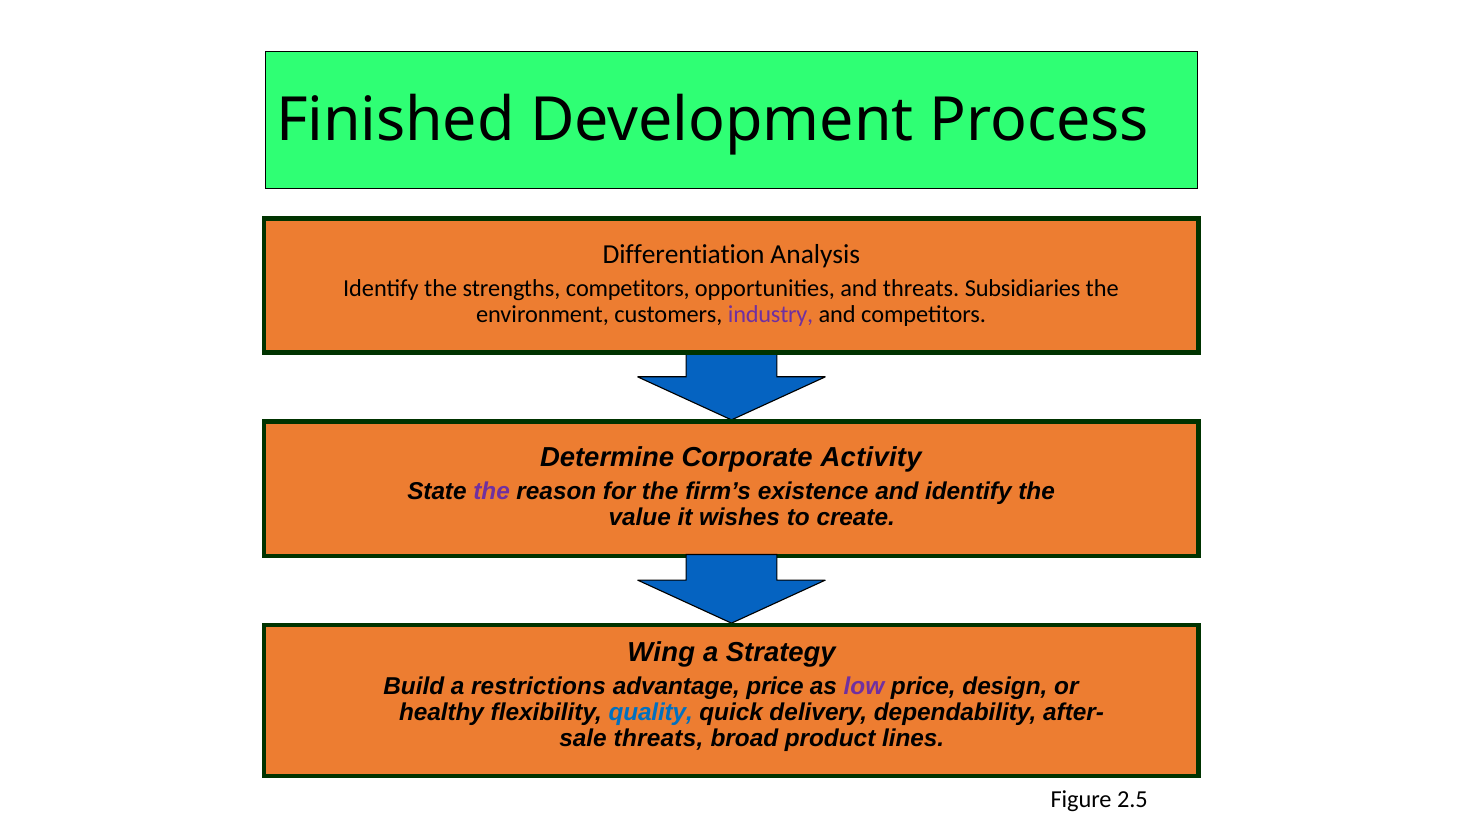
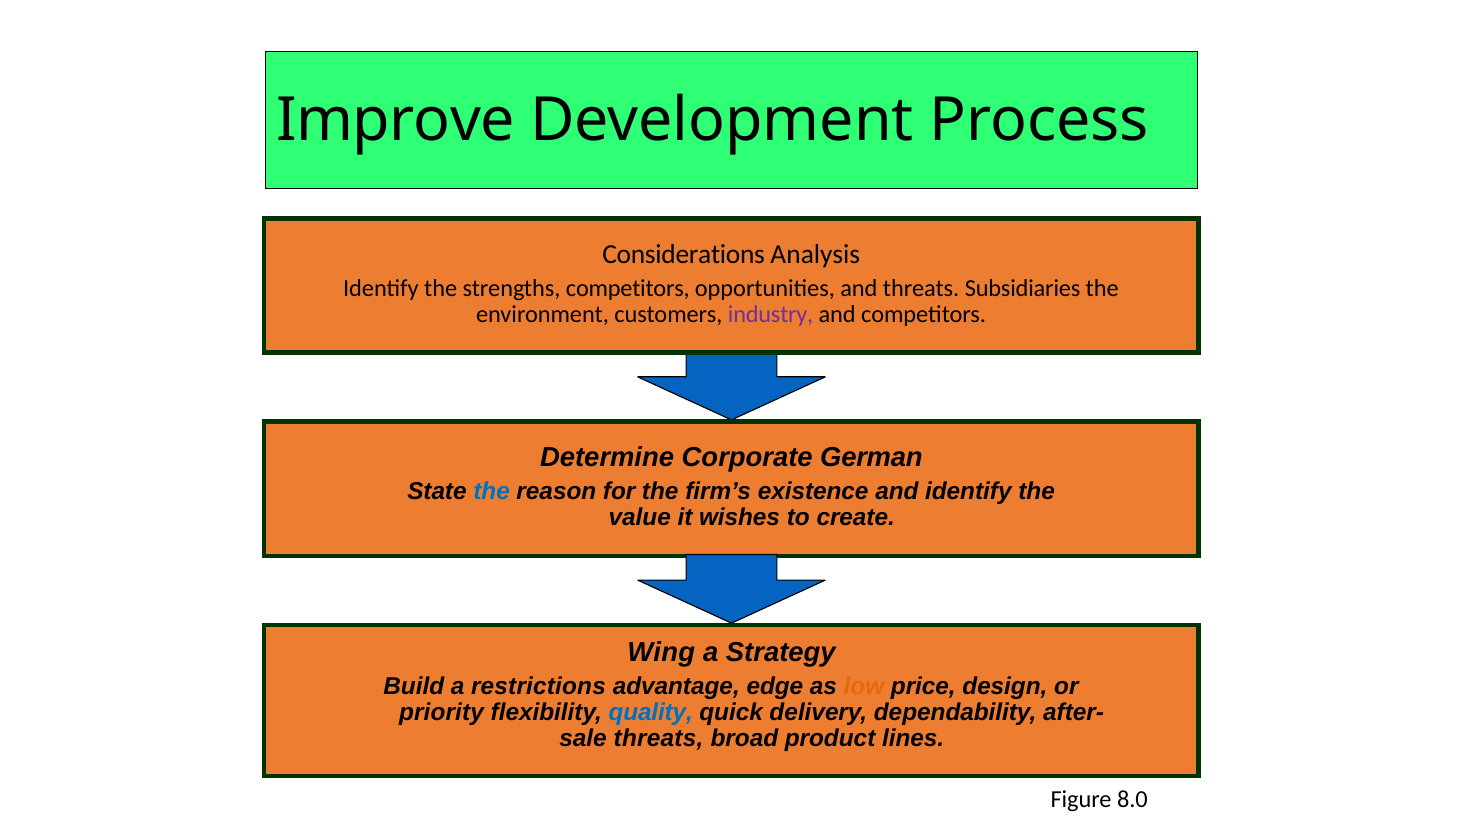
Finished: Finished -> Improve
Differentiation: Differentiation -> Considerations
Activity: Activity -> German
the at (492, 491) colour: purple -> blue
advantage price: price -> edge
low colour: purple -> orange
healthy: healthy -> priority
2.5: 2.5 -> 8.0
